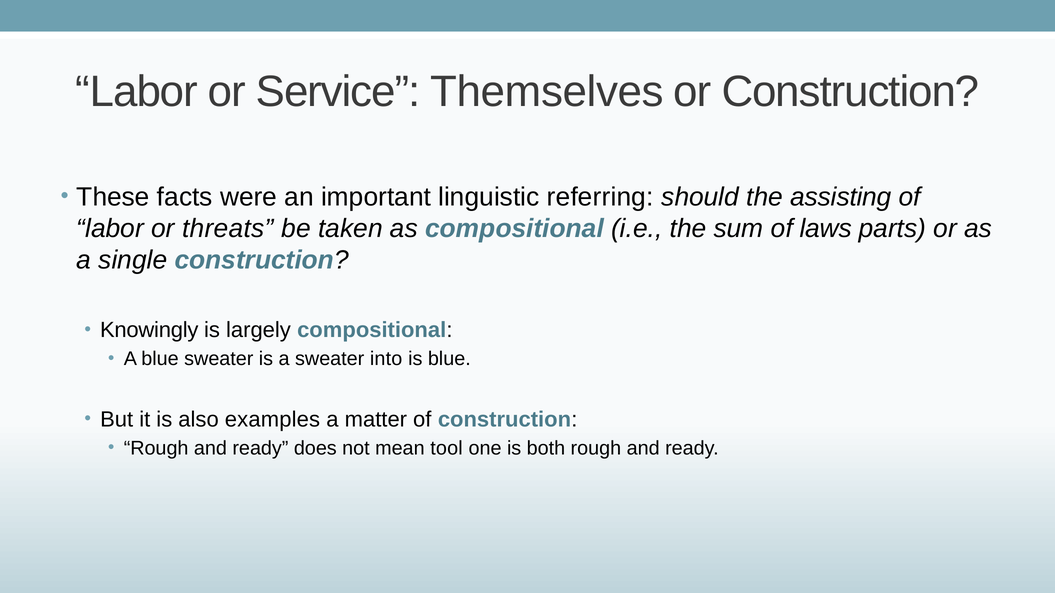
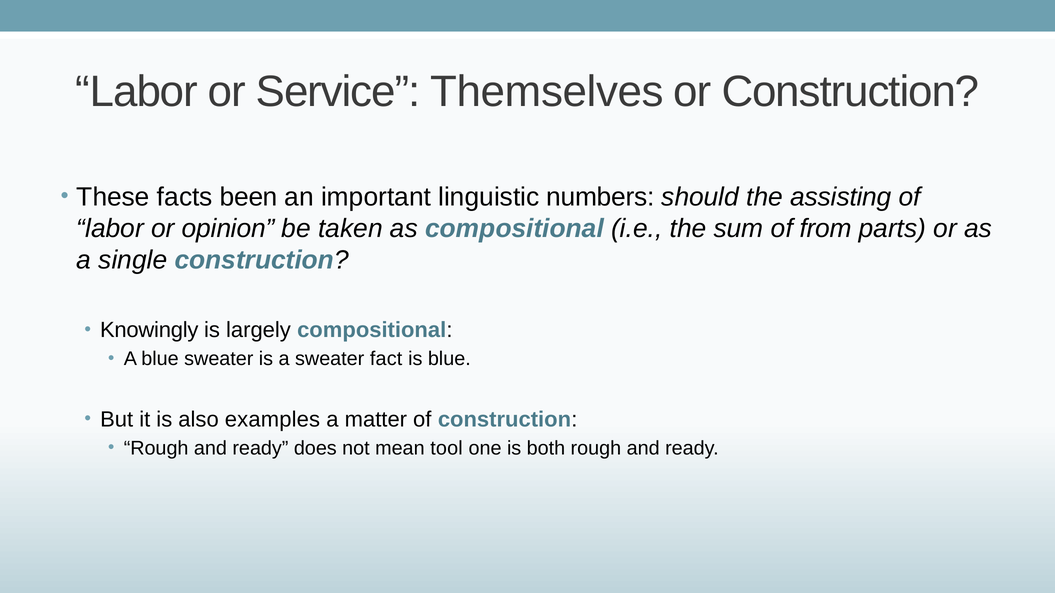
were: were -> been
referring: referring -> numbers
threats: threats -> opinion
laws: laws -> from
into: into -> fact
